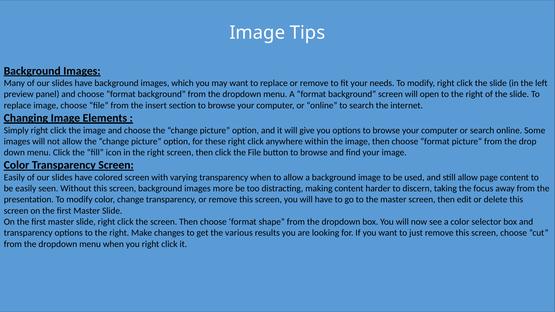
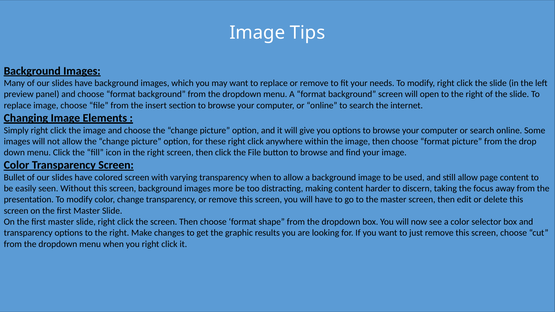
Easily at (14, 178): Easily -> Bullet
various: various -> graphic
